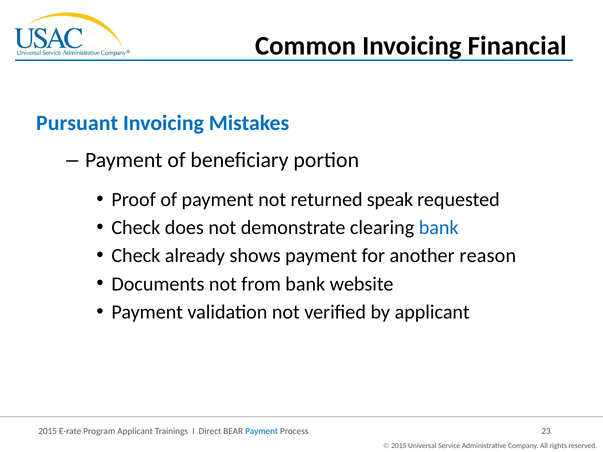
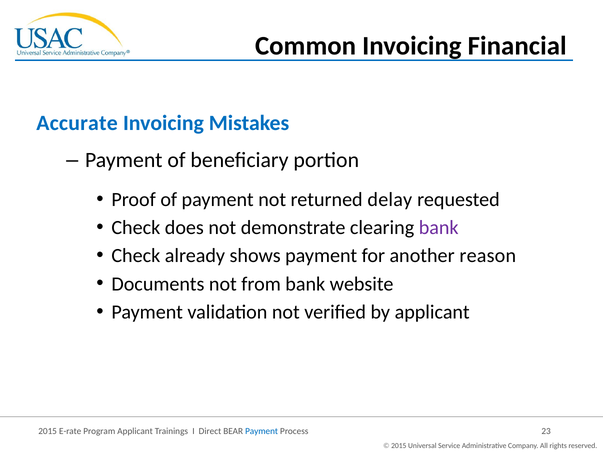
Pursuant: Pursuant -> Accurate
speak: speak -> delay
bank at (439, 228) colour: blue -> purple
